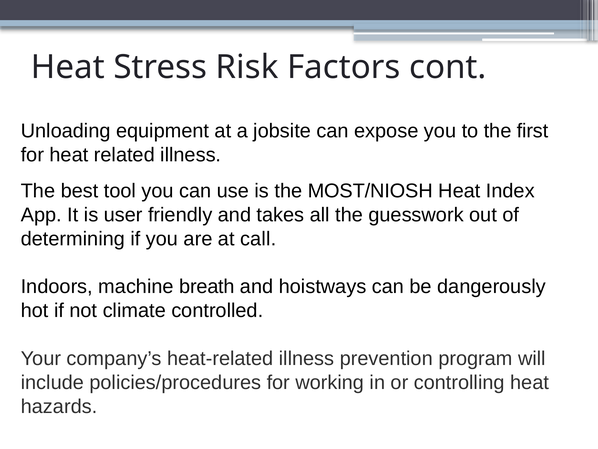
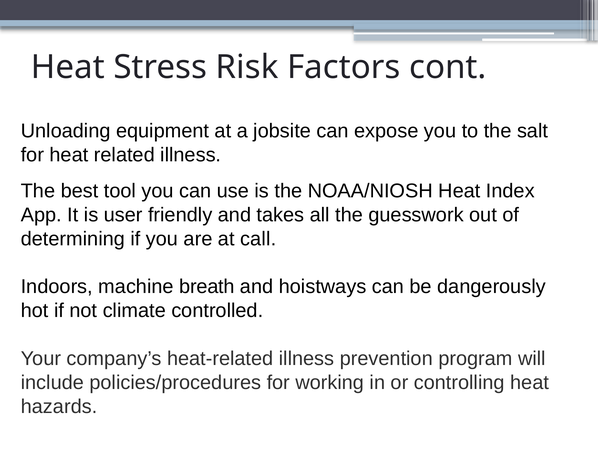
first: first -> salt
MOST/NIOSH: MOST/NIOSH -> NOAA/NIOSH
